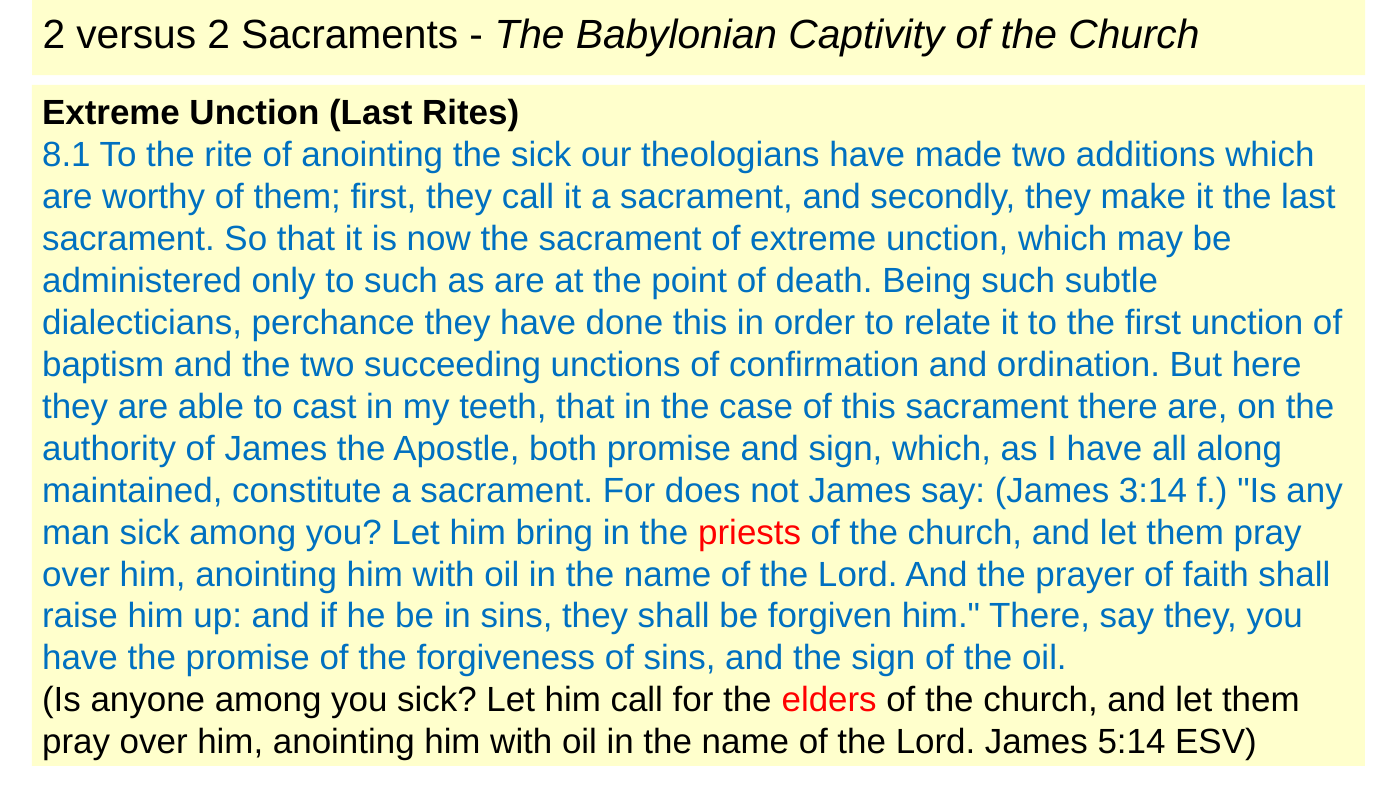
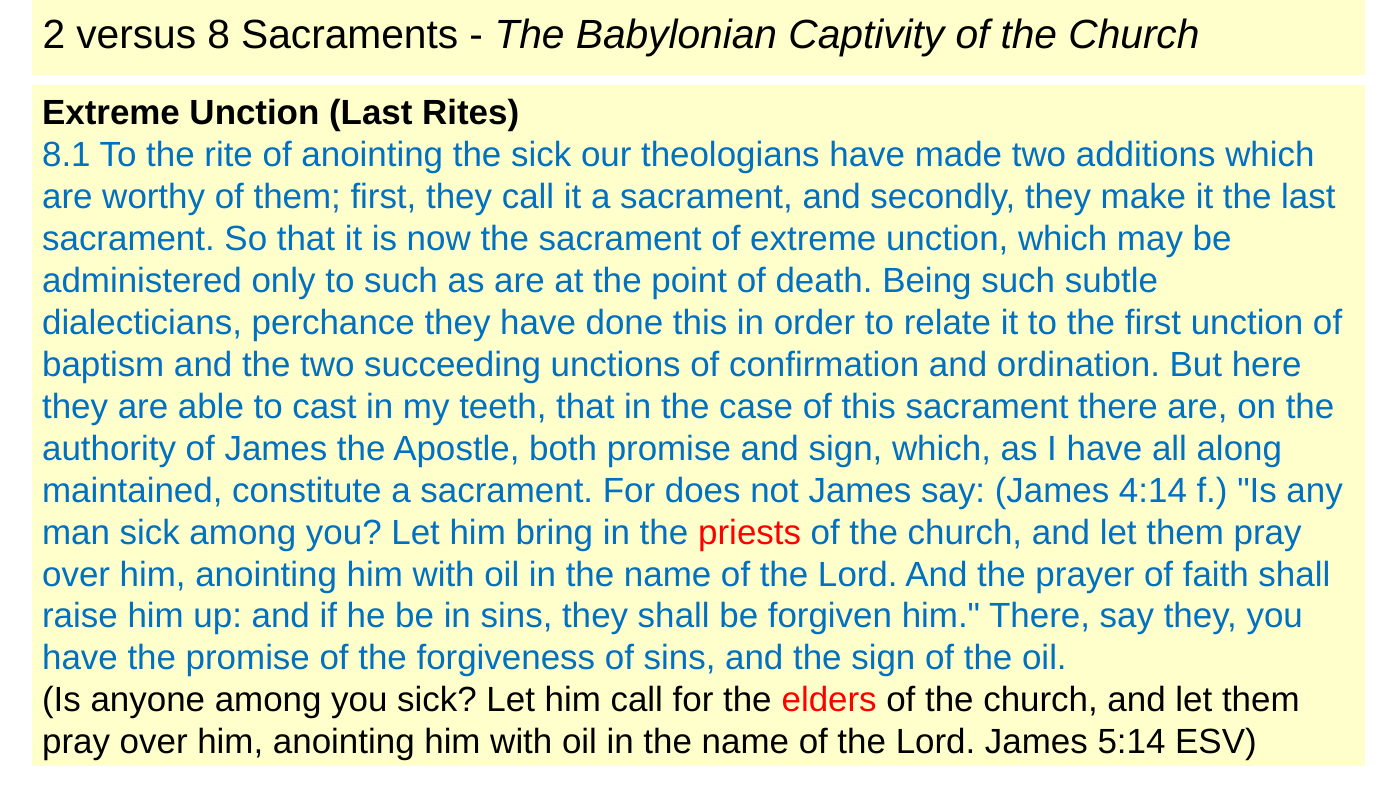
versus 2: 2 -> 8
3:14: 3:14 -> 4:14
